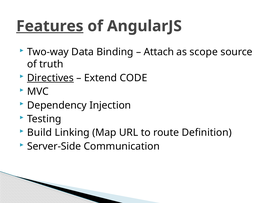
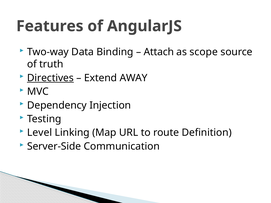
Features underline: present -> none
CODE: CODE -> AWAY
Build: Build -> Level
